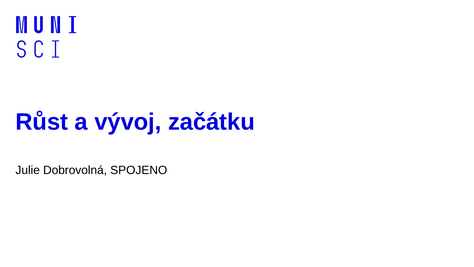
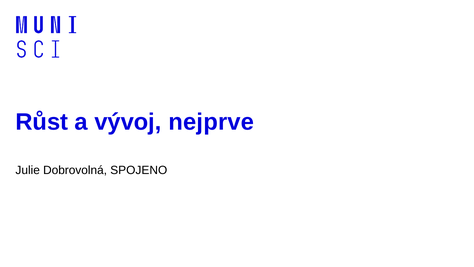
začátku: začátku -> nejprve
